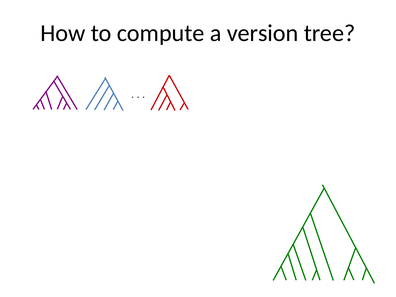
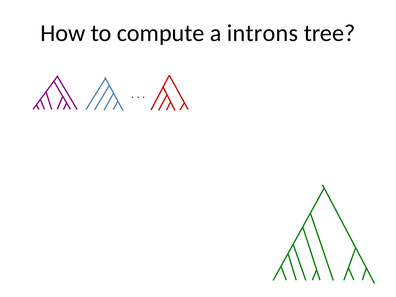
version: version -> introns
